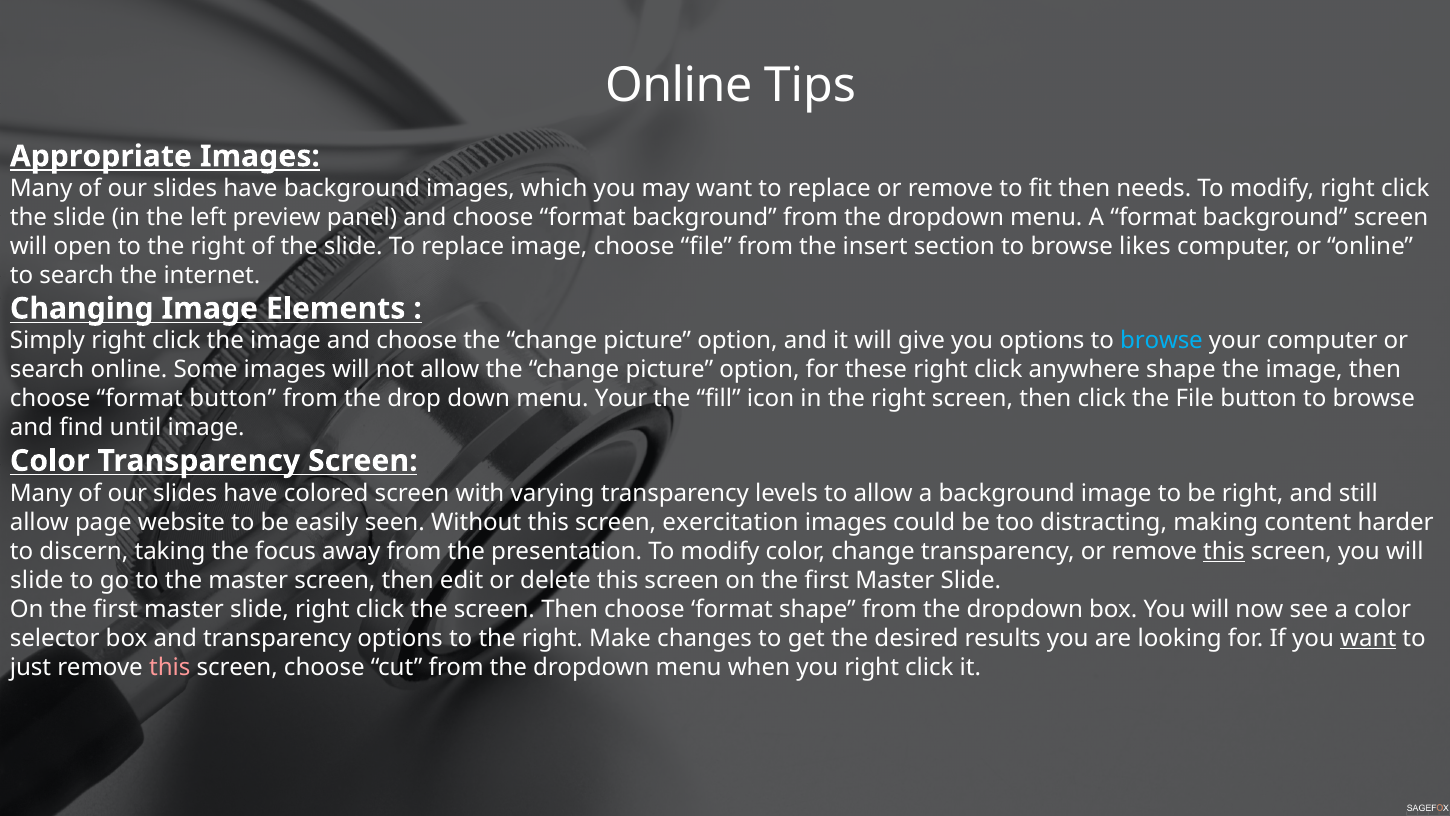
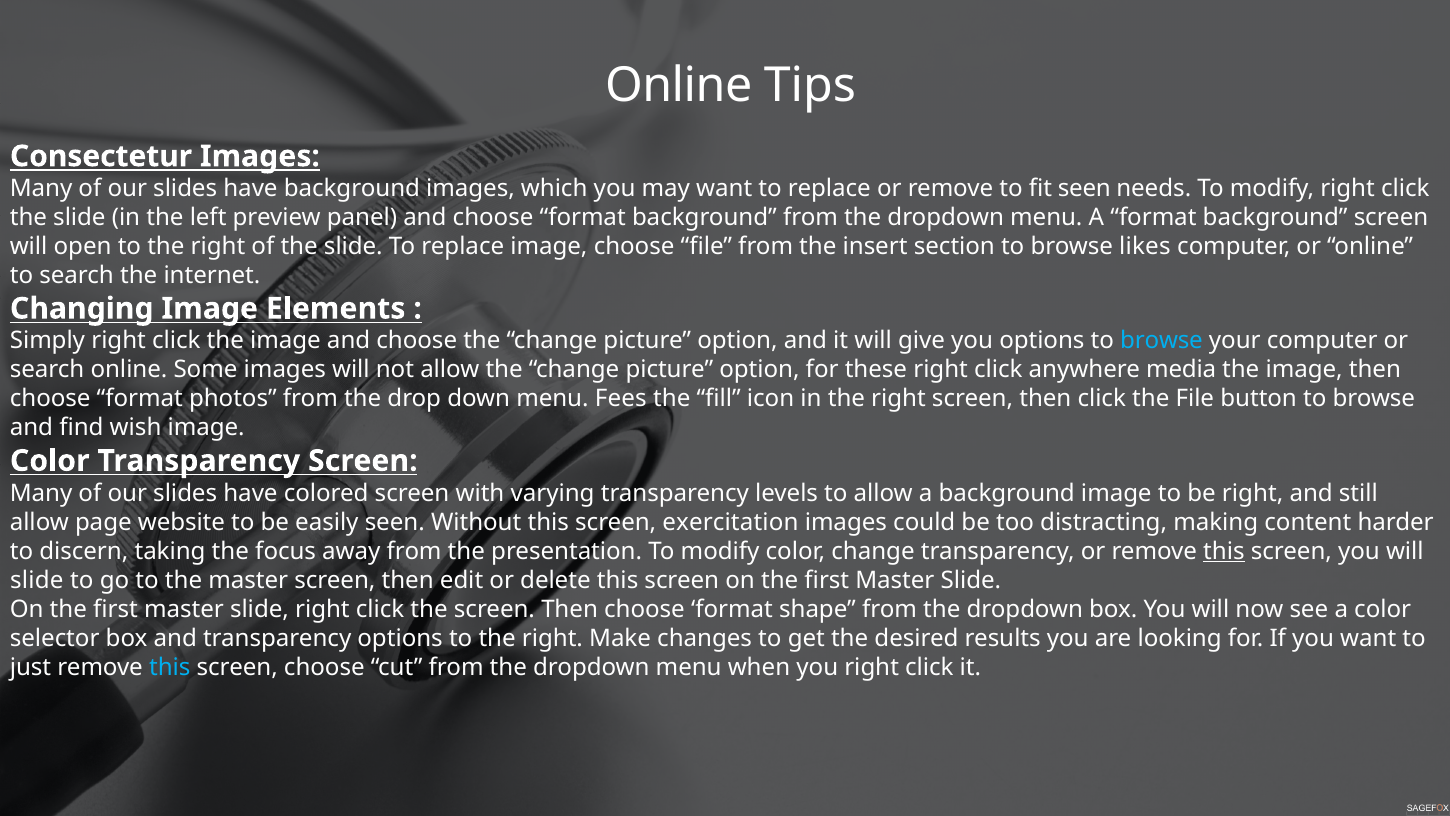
Appropriate: Appropriate -> Consectetur
fit then: then -> seen
anywhere shape: shape -> media
format button: button -> photos
menu Your: Your -> Fees
until: until -> wish
want at (1368, 638) underline: present -> none
this at (170, 667) colour: pink -> light blue
